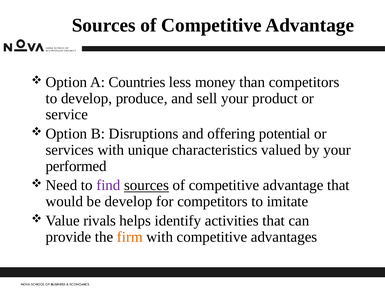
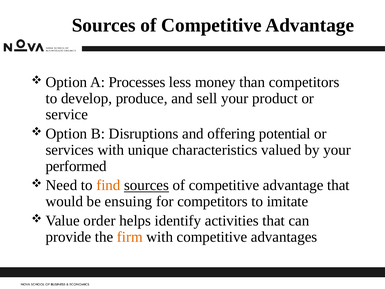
Countries: Countries -> Processes
find colour: purple -> orange
be develop: develop -> ensuing
rivals: rivals -> order
